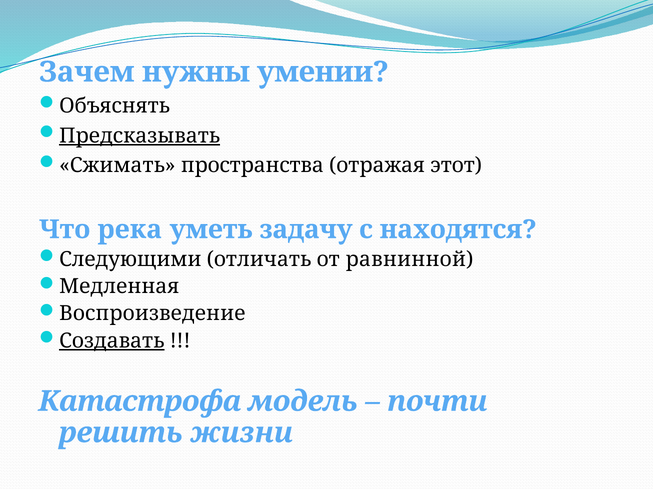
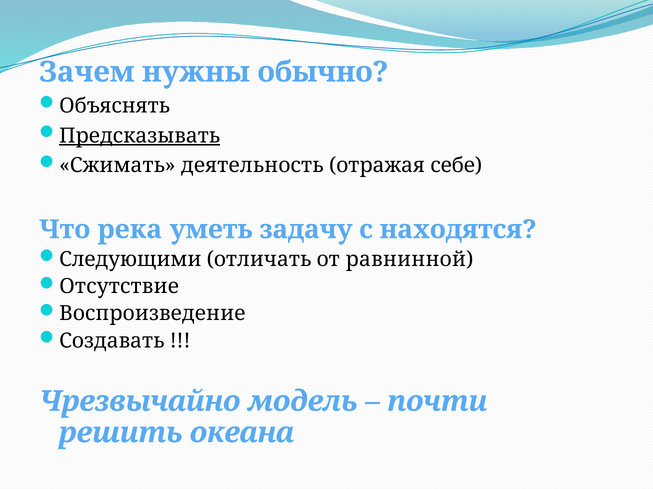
умении: умении -> обычно
пространства: пространства -> деятельность
этот: этот -> себе
Медленная: Медленная -> Отсутствие
Создавать underline: present -> none
Катастрофа: Катастрофа -> Чрезвычайно
жизни: жизни -> океана
